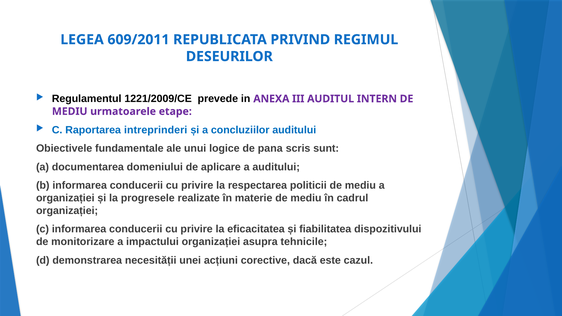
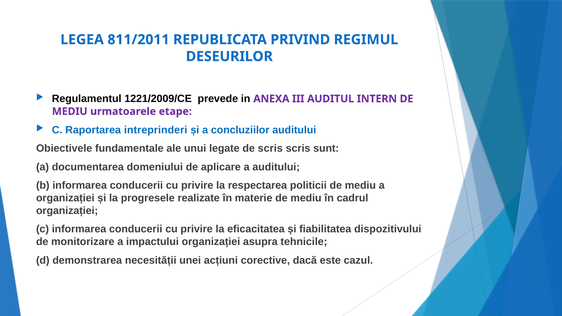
609/2011: 609/2011 -> 811/2011
logice: logice -> legate
de pana: pana -> scris
